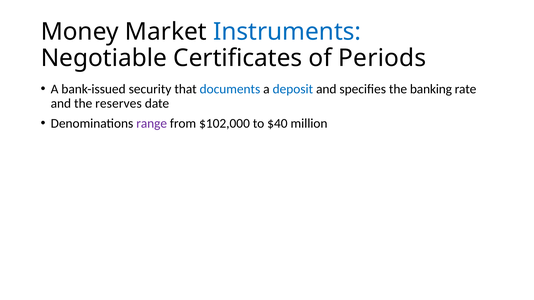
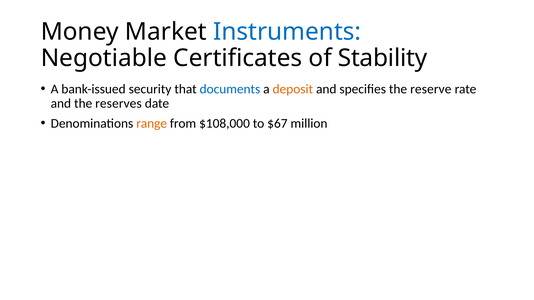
Periods: Periods -> Stability
deposit colour: blue -> orange
banking: banking -> reserve
range colour: purple -> orange
$102,000: $102,000 -> $108,000
$40: $40 -> $67
